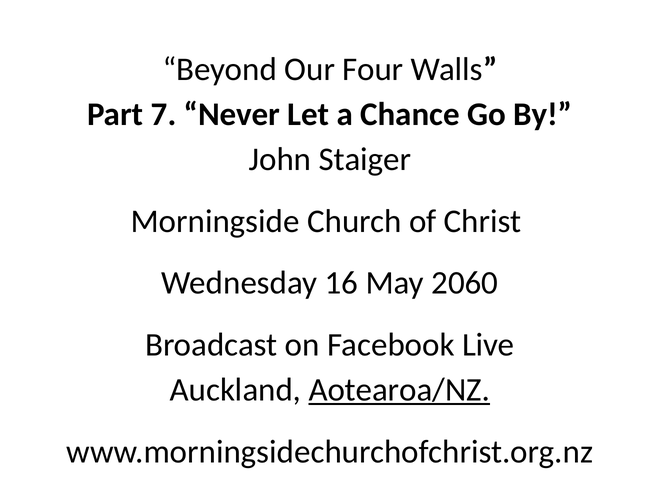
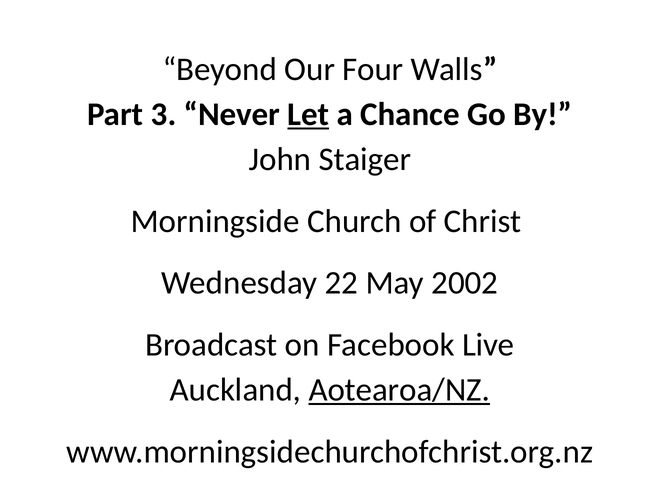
7: 7 -> 3
Let underline: none -> present
16: 16 -> 22
2060: 2060 -> 2002
